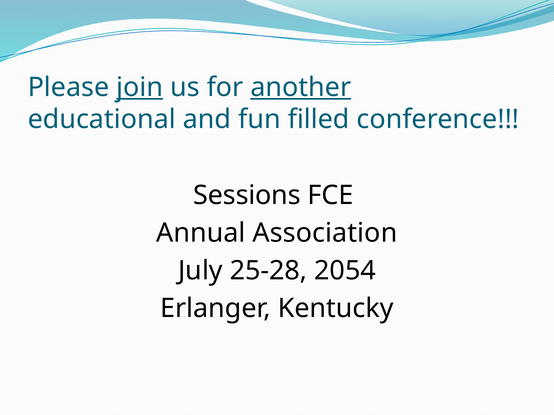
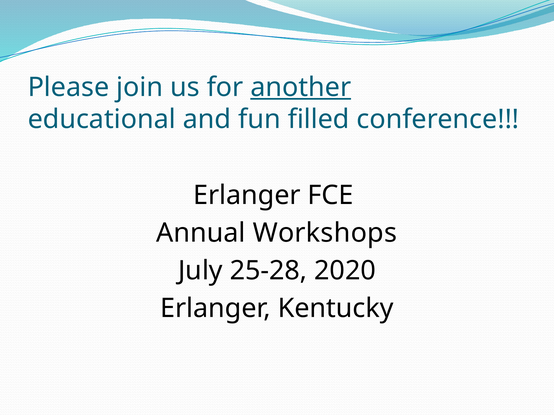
join underline: present -> none
Sessions at (247, 195): Sessions -> Erlanger
Association: Association -> Workshops
2054: 2054 -> 2020
